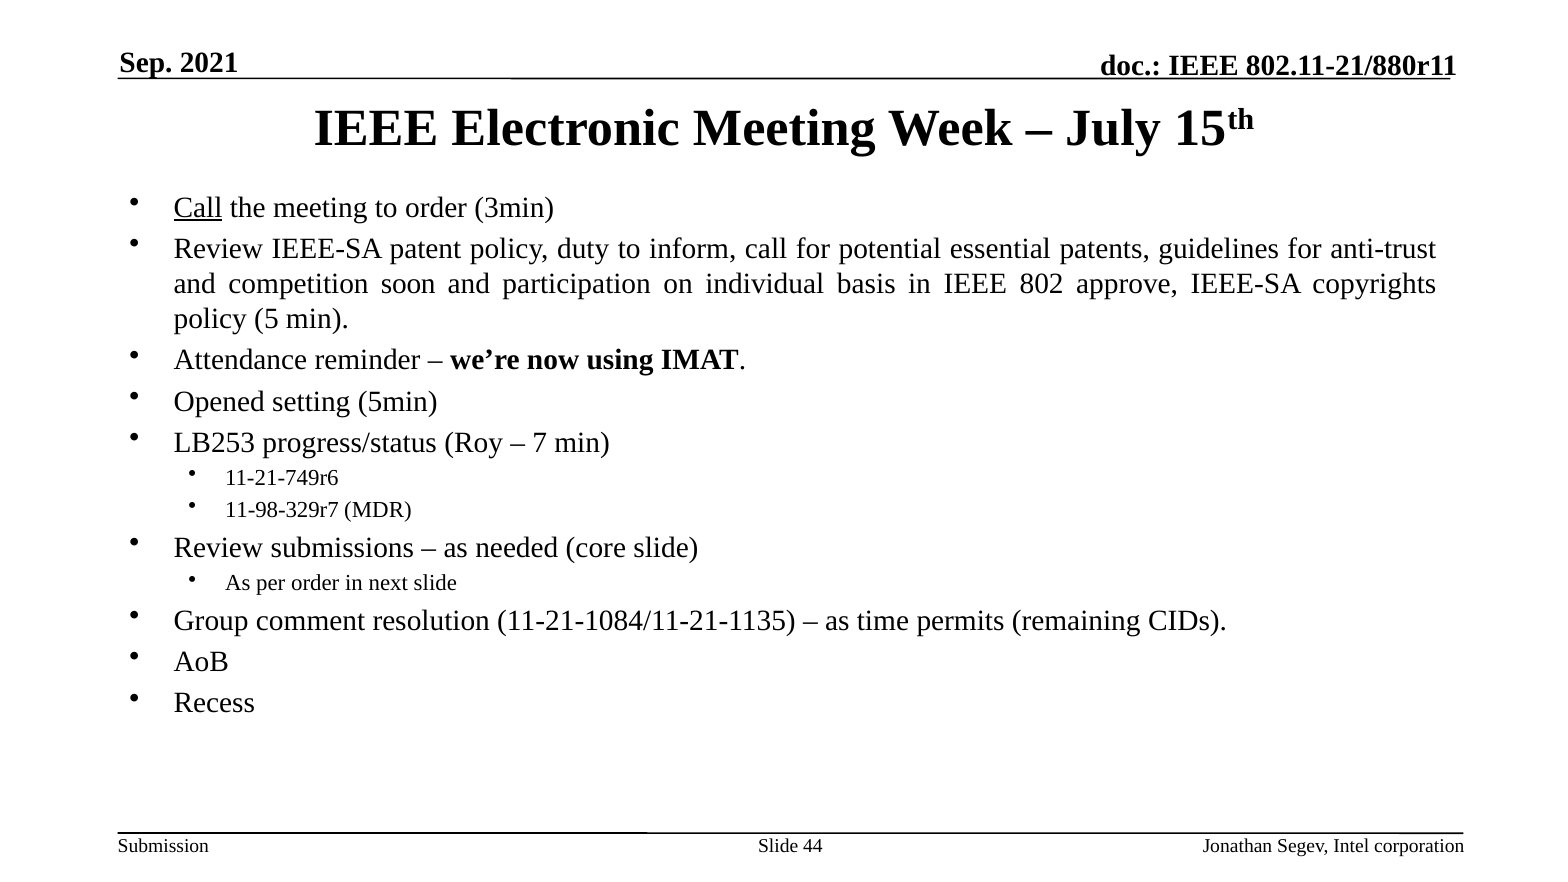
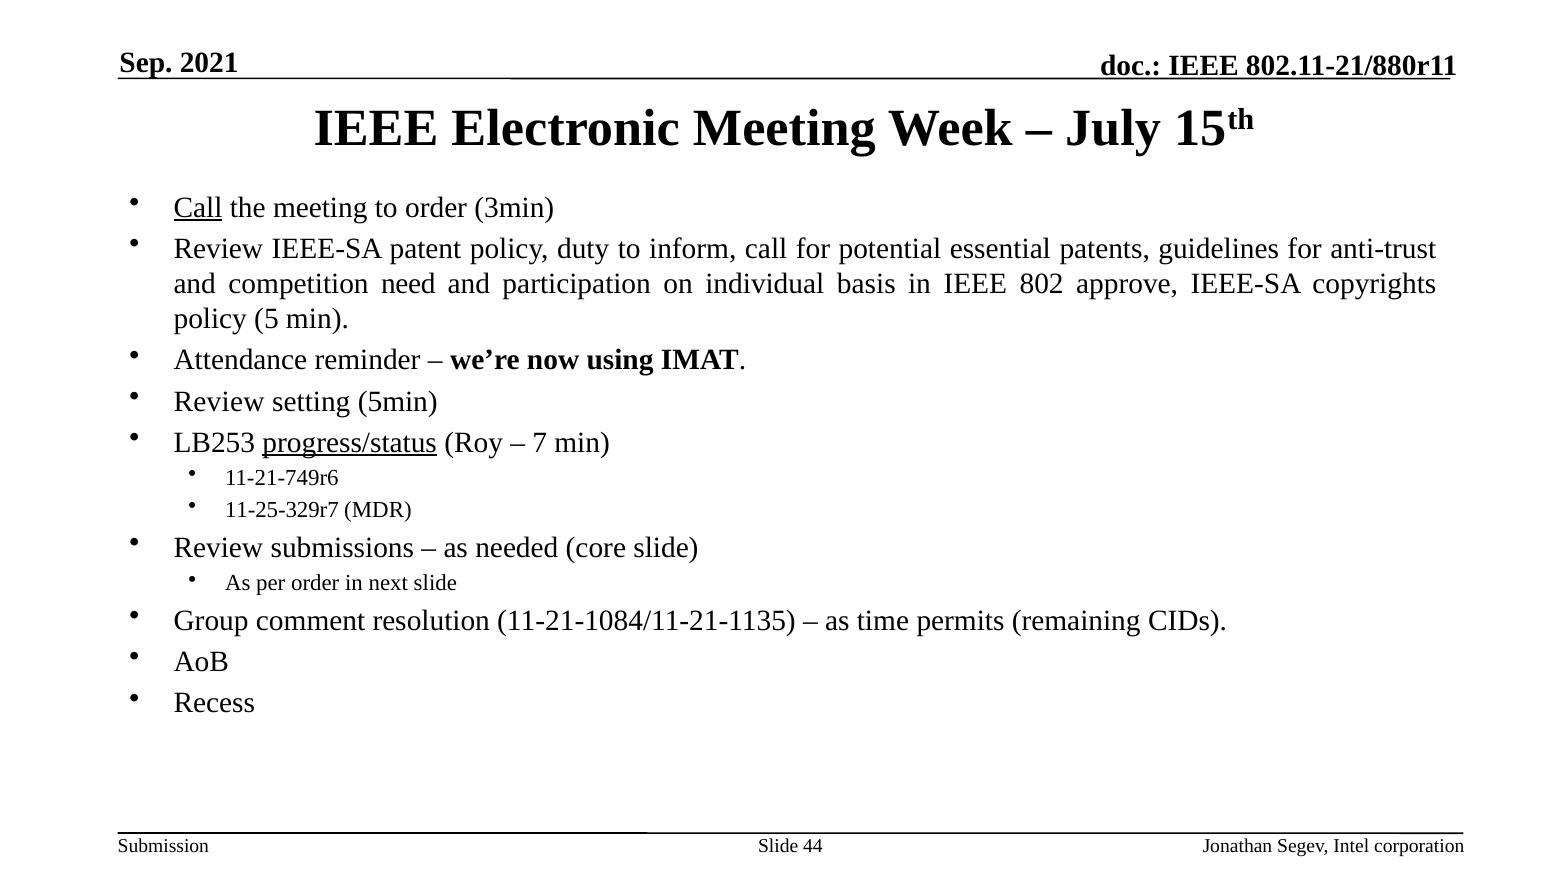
soon: soon -> need
Opened at (219, 401): Opened -> Review
progress/status underline: none -> present
11-98-329r7: 11-98-329r7 -> 11-25-329r7
